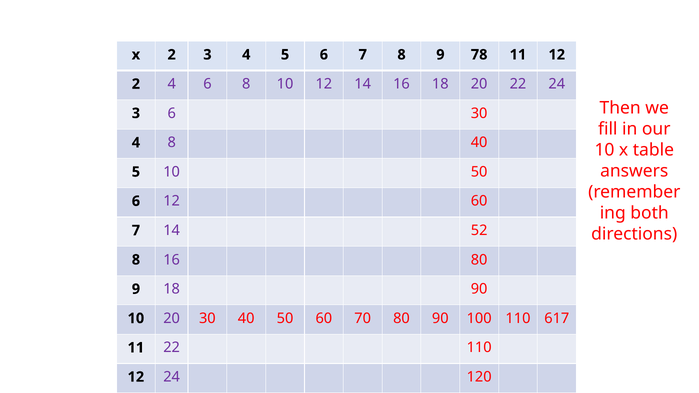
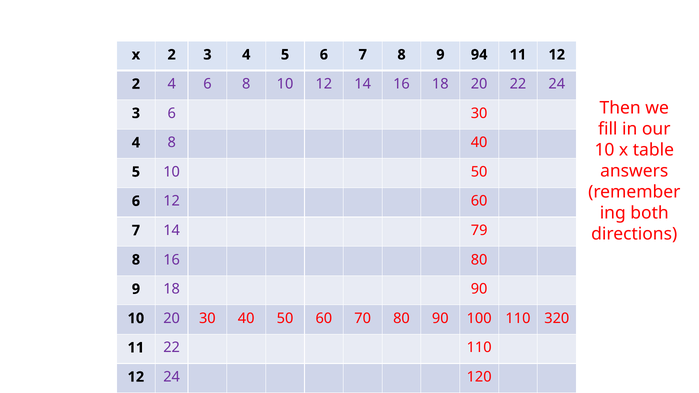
78: 78 -> 94
52: 52 -> 79
617: 617 -> 320
